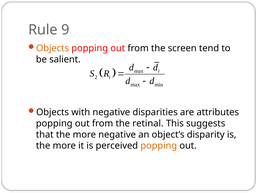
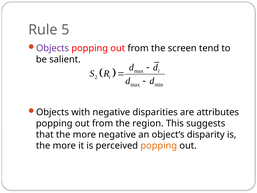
9: 9 -> 5
Objects at (53, 48) colour: orange -> purple
retinal: retinal -> region
